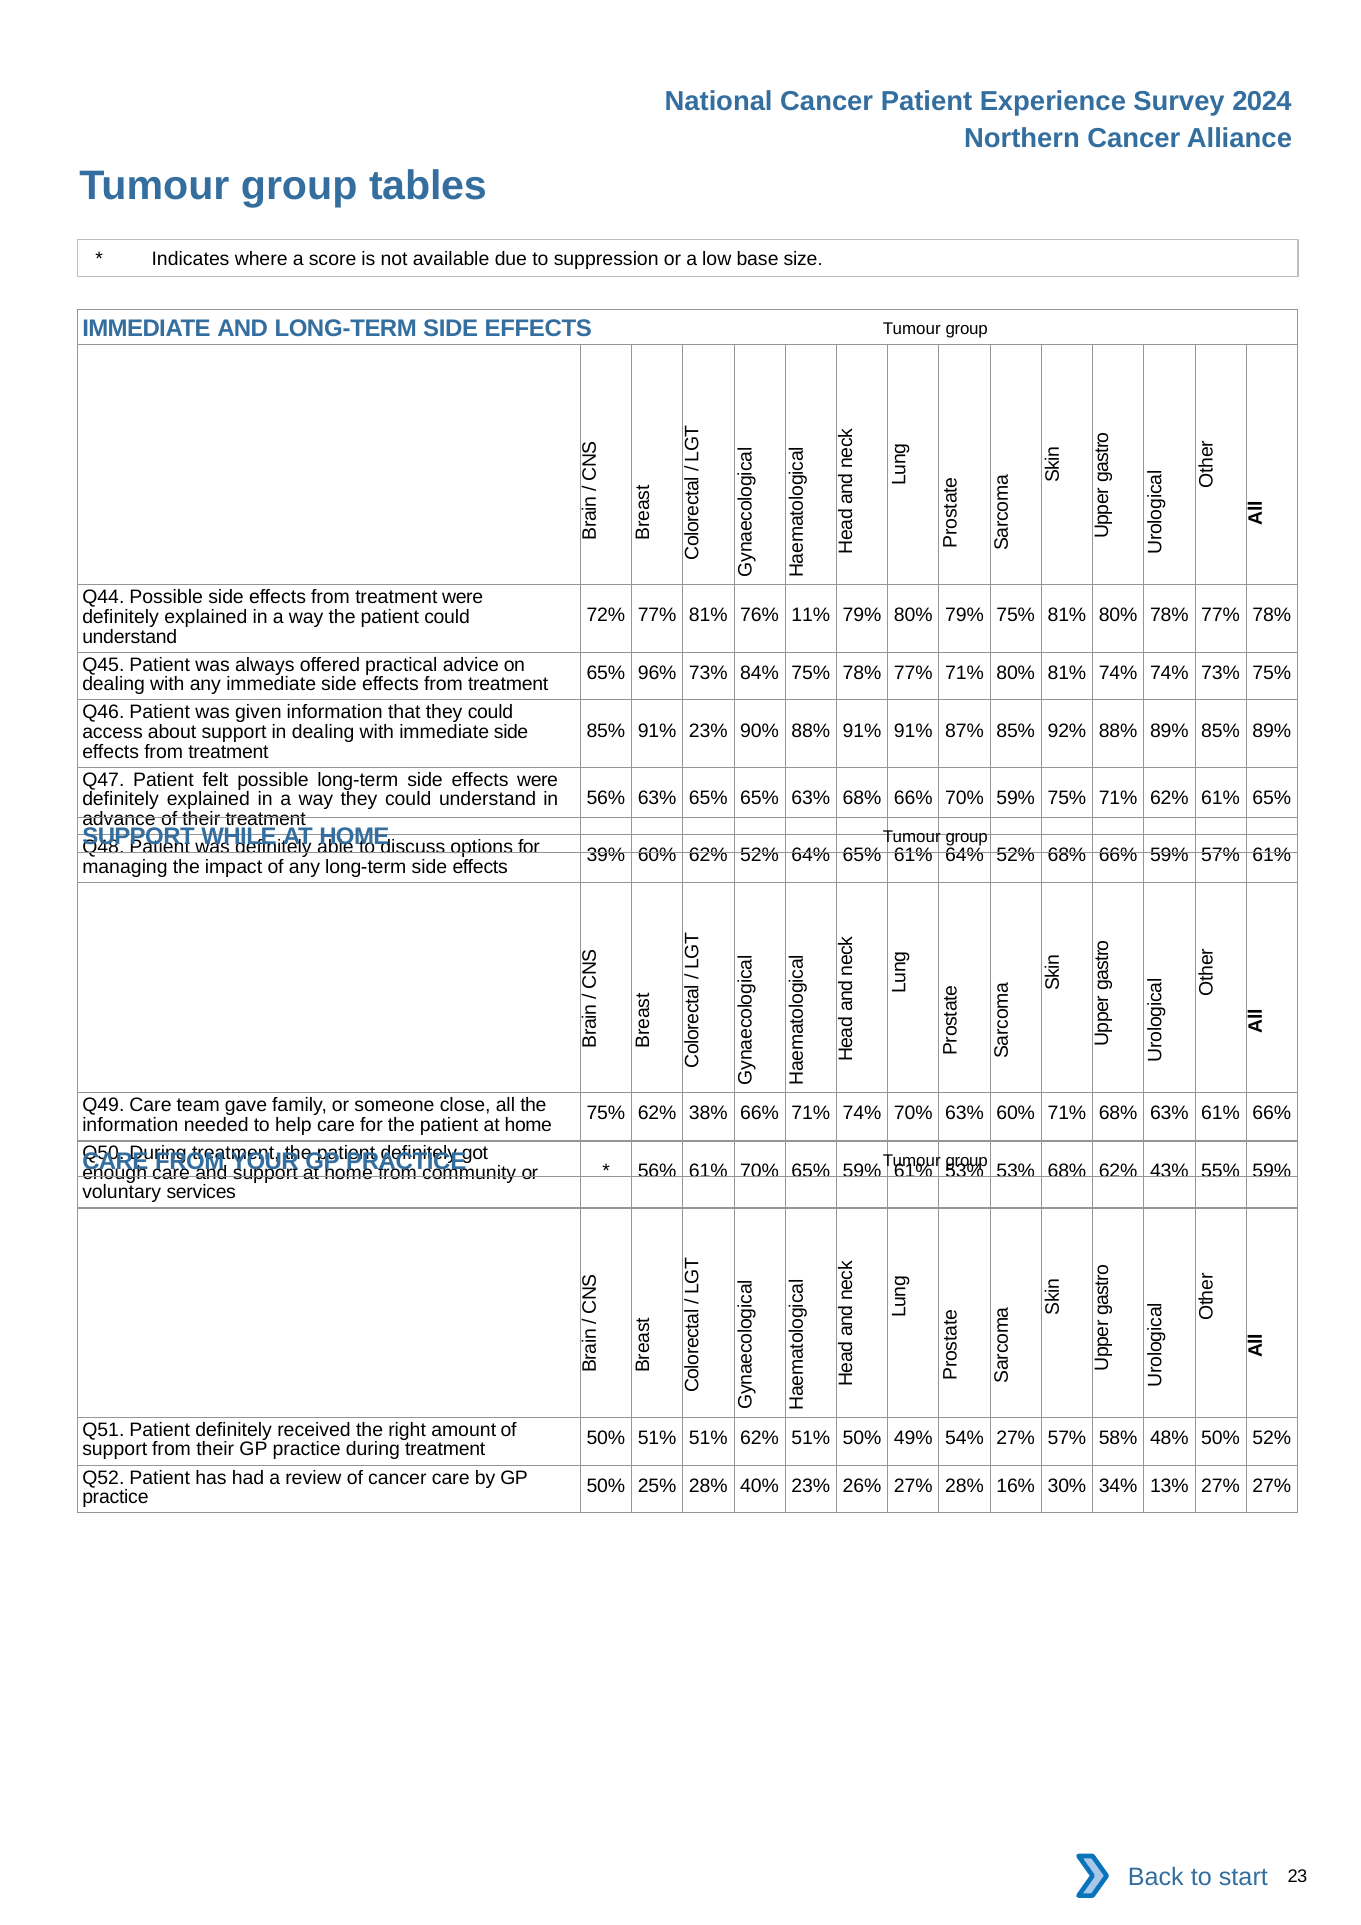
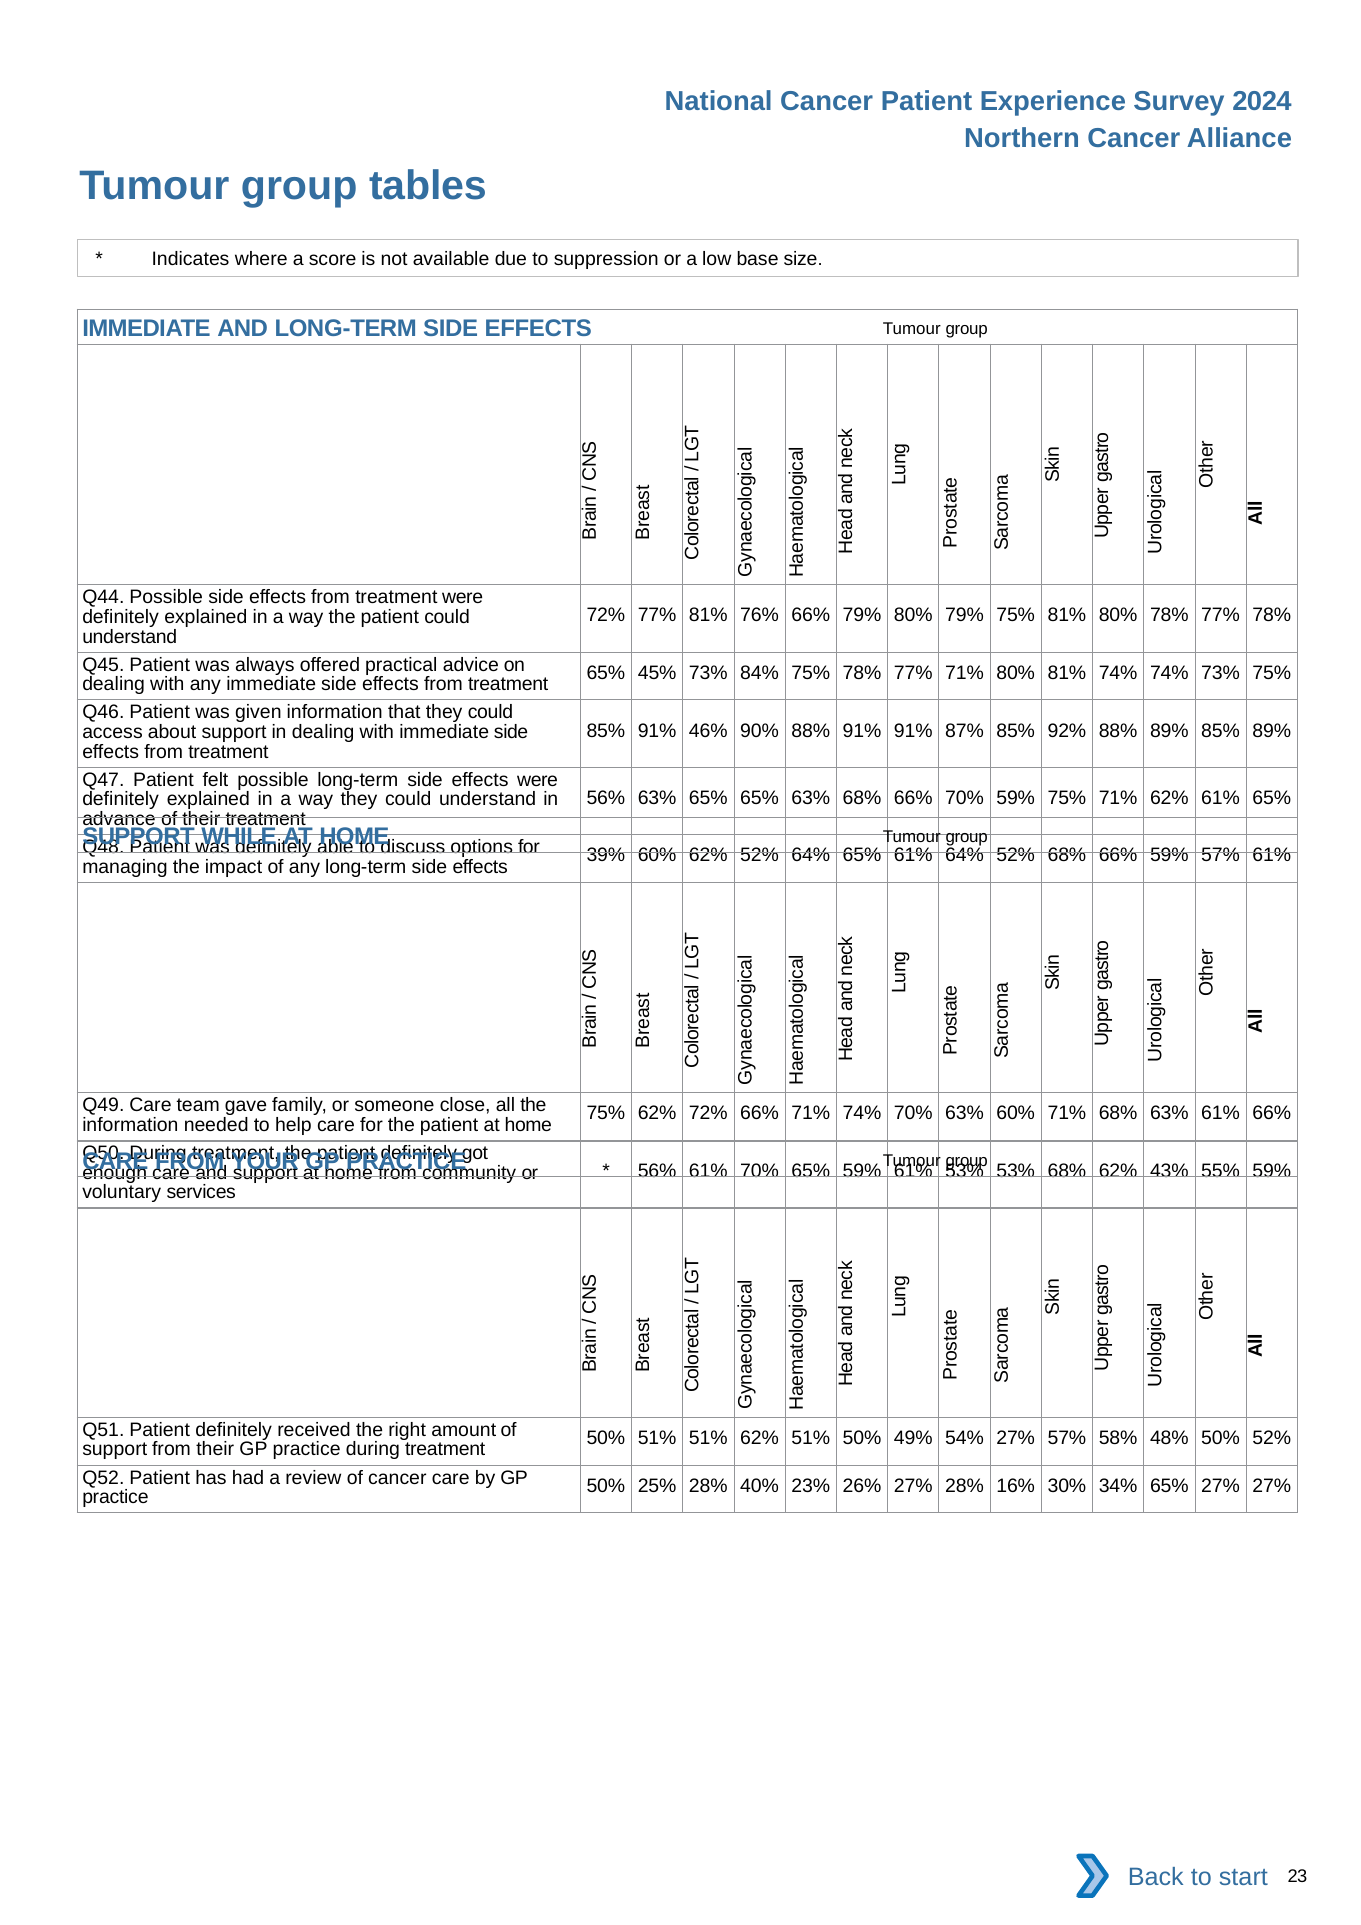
76% 11%: 11% -> 66%
96%: 96% -> 45%
91% 23%: 23% -> 46%
62% 38%: 38% -> 72%
34% 13%: 13% -> 65%
